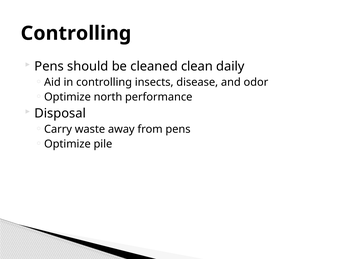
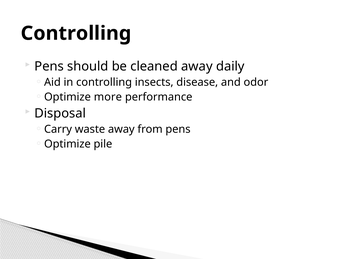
cleaned clean: clean -> away
north: north -> more
